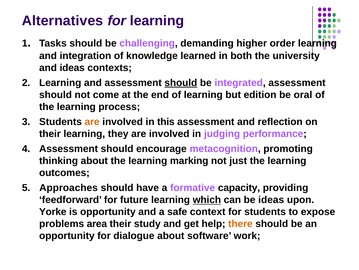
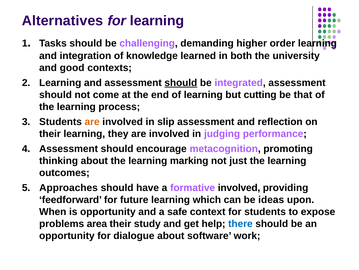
and ideas: ideas -> good
edition: edition -> cutting
oral: oral -> that
this: this -> slip
formative capacity: capacity -> involved
which underline: present -> none
Yorke: Yorke -> When
there colour: orange -> blue
